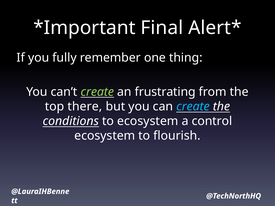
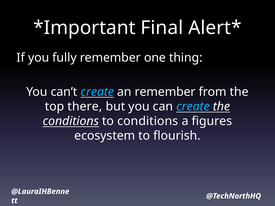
create at (97, 92) colour: light green -> light blue
an frustrating: frustrating -> remember
to ecosystem: ecosystem -> conditions
control: control -> figures
